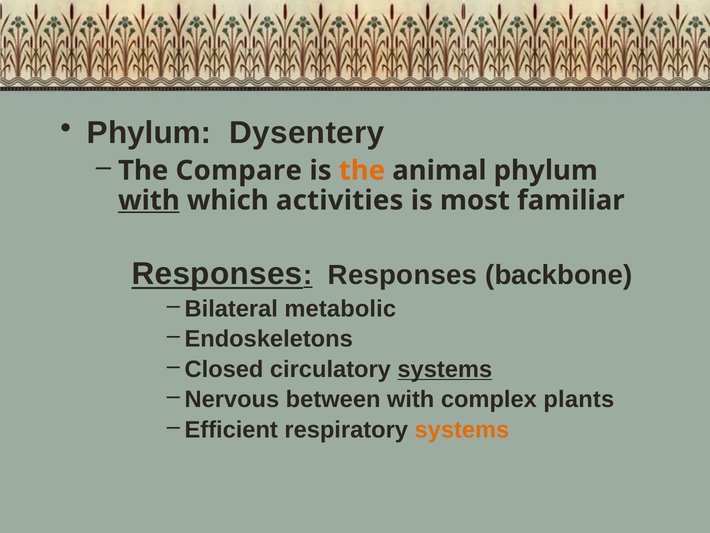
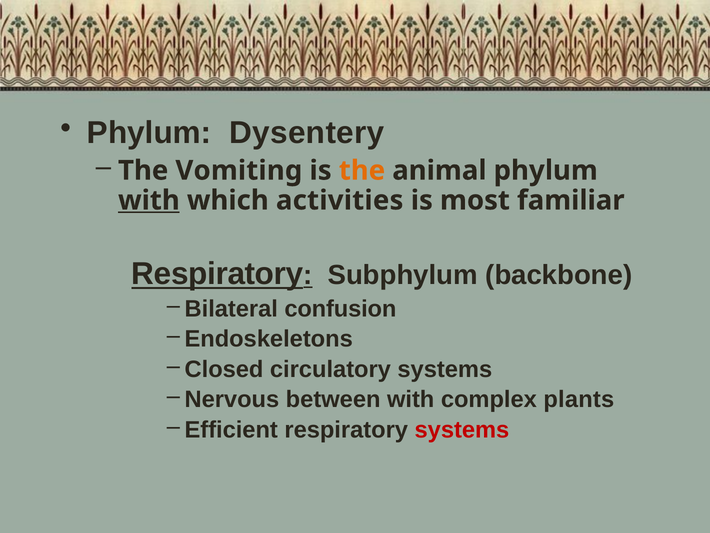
Compare: Compare -> Vomiting
Responses at (217, 274): Responses -> Respiratory
Responses at (403, 275): Responses -> Subphylum
metabolic: metabolic -> confusion
systems at (445, 369) underline: present -> none
systems at (462, 430) colour: orange -> red
